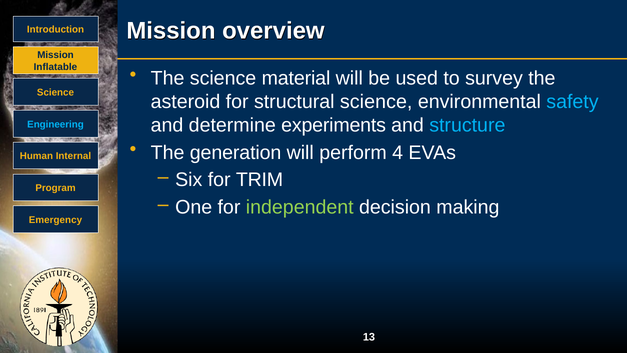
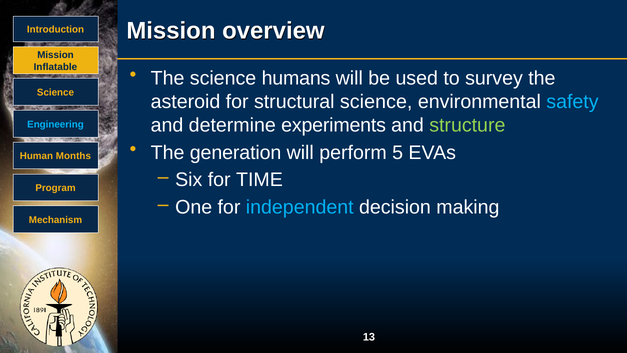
material: material -> humans
structure colour: light blue -> light green
4: 4 -> 5
Internal: Internal -> Months
TRIM: TRIM -> TIME
independent colour: light green -> light blue
Emergency: Emergency -> Mechanism
